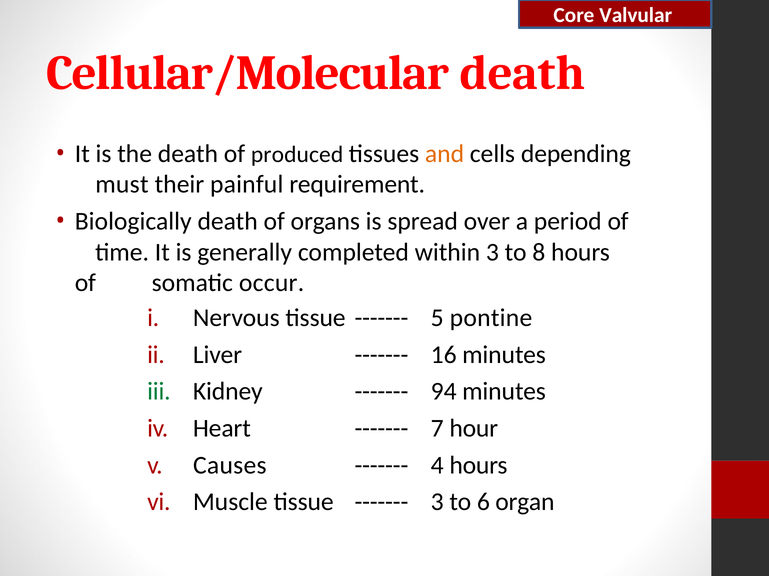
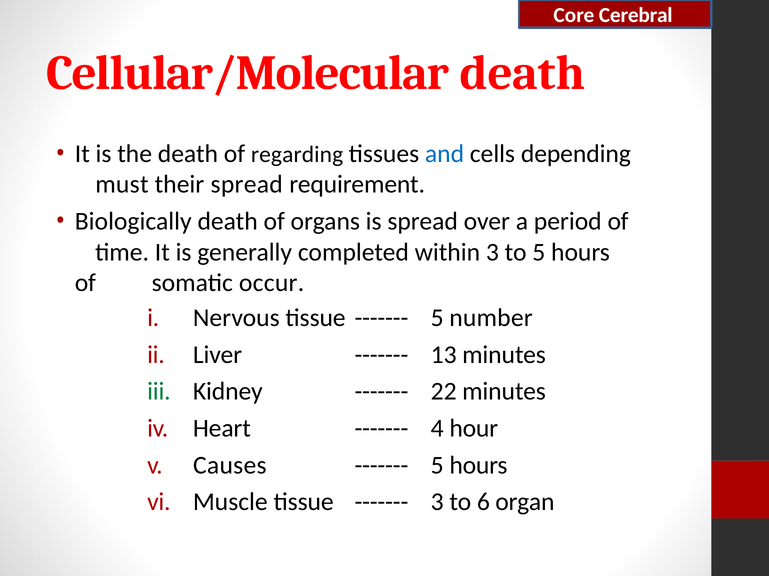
Valvular: Valvular -> Cerebral
produced: produced -> regarding
and colour: orange -> blue
their painful: painful -> spread
to 8: 8 -> 5
pontine: pontine -> number
16: 16 -> 13
94: 94 -> 22
7: 7 -> 4
4 at (437, 466): 4 -> 5
